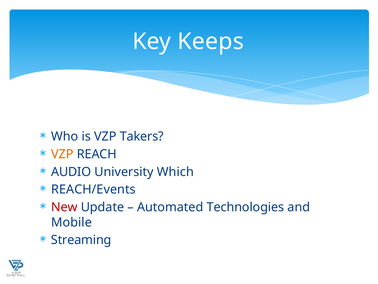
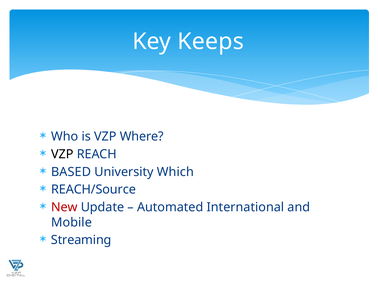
Takers: Takers -> Where
VZP at (62, 154) colour: orange -> black
AUDIO: AUDIO -> BASED
REACH/Events: REACH/Events -> REACH/Source
Technologies: Technologies -> International
